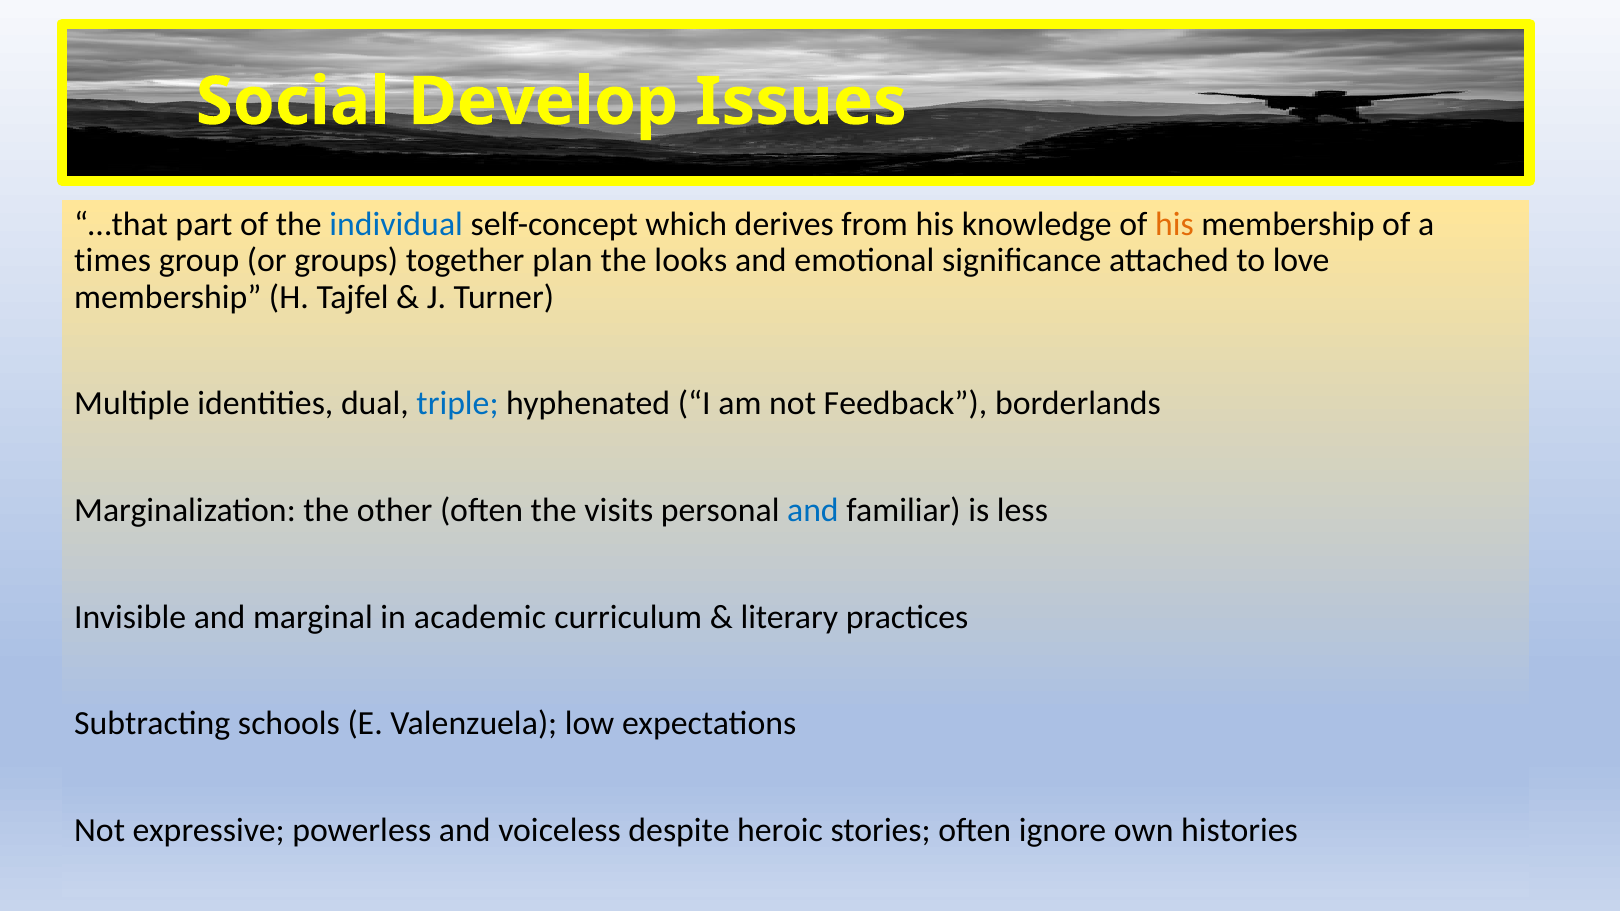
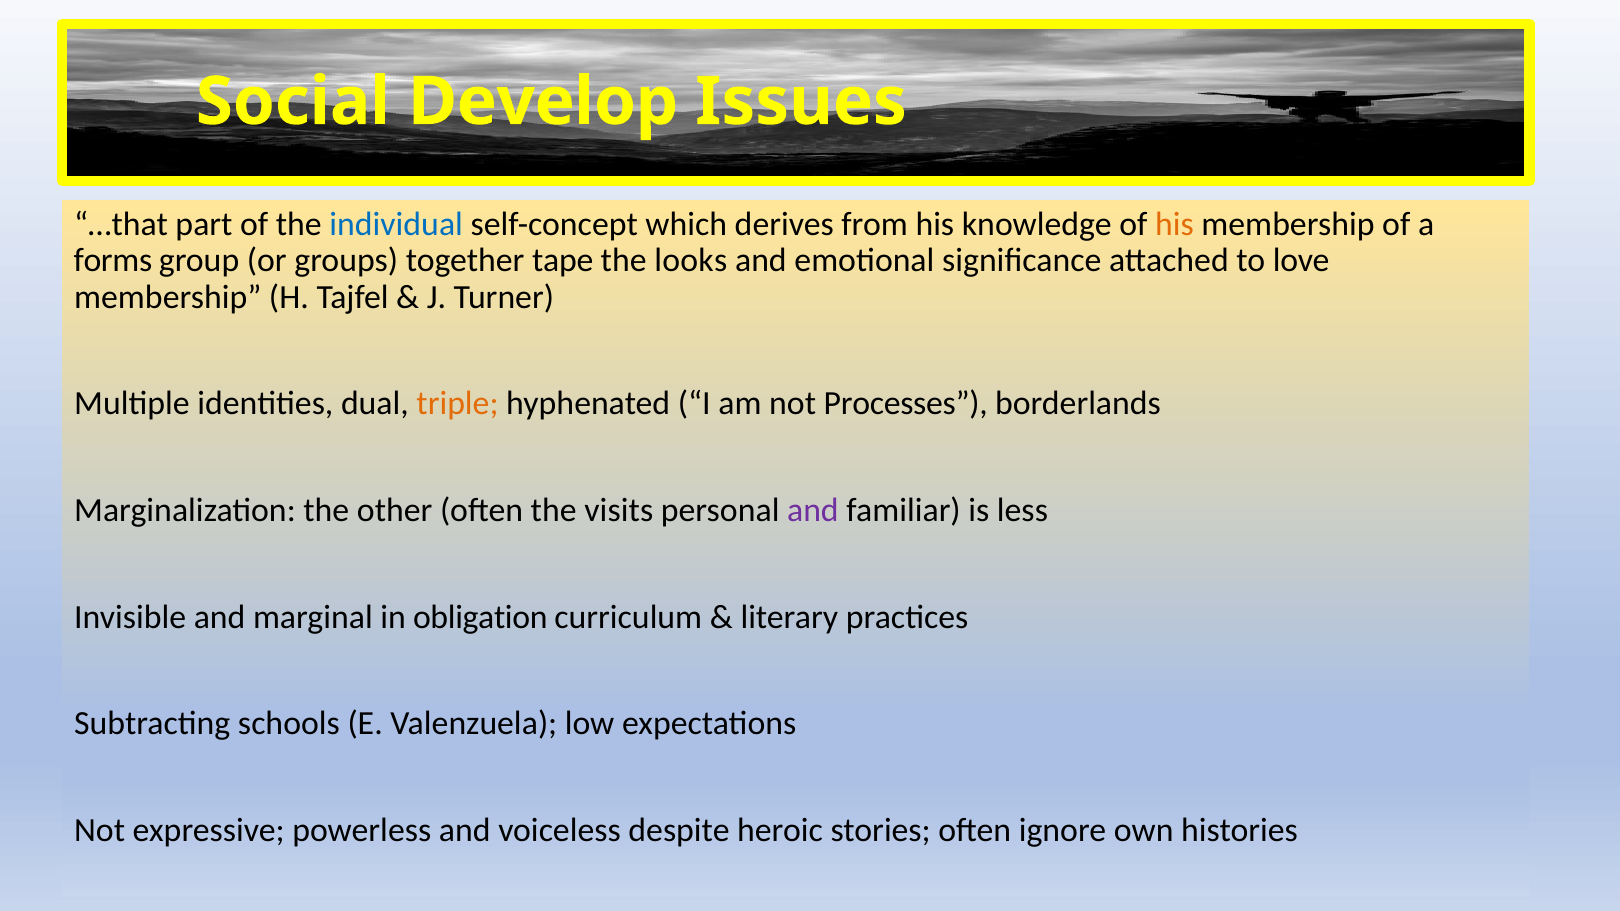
times: times -> forms
plan: plan -> tape
triple colour: blue -> orange
Feedback: Feedback -> Processes
and at (813, 510) colour: blue -> purple
academic: academic -> obligation
